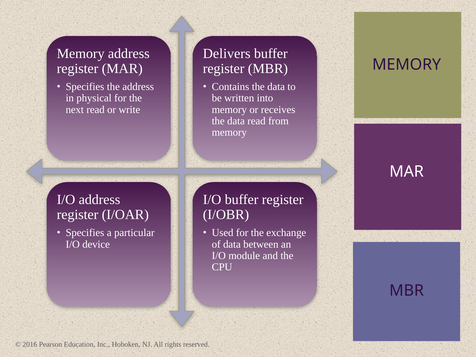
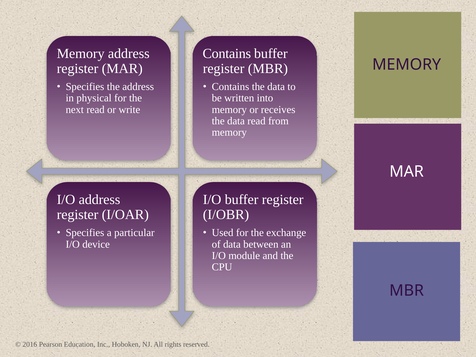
Delivers at (227, 54): Delivers -> Contains
